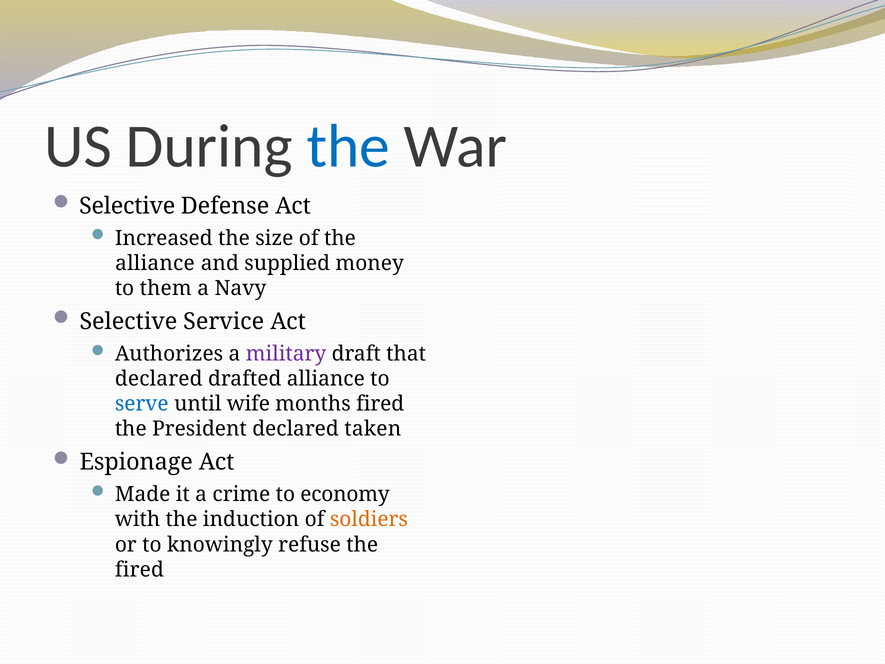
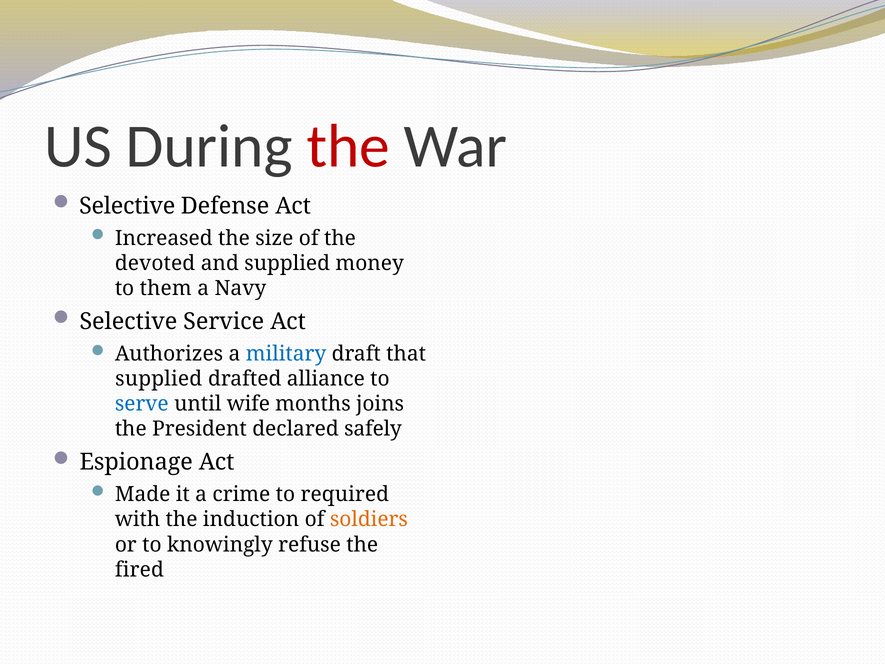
the at (348, 146) colour: blue -> red
alliance at (155, 263): alliance -> devoted
military colour: purple -> blue
declared at (159, 379): declared -> supplied
months fired: fired -> joins
taken: taken -> safely
economy: economy -> required
